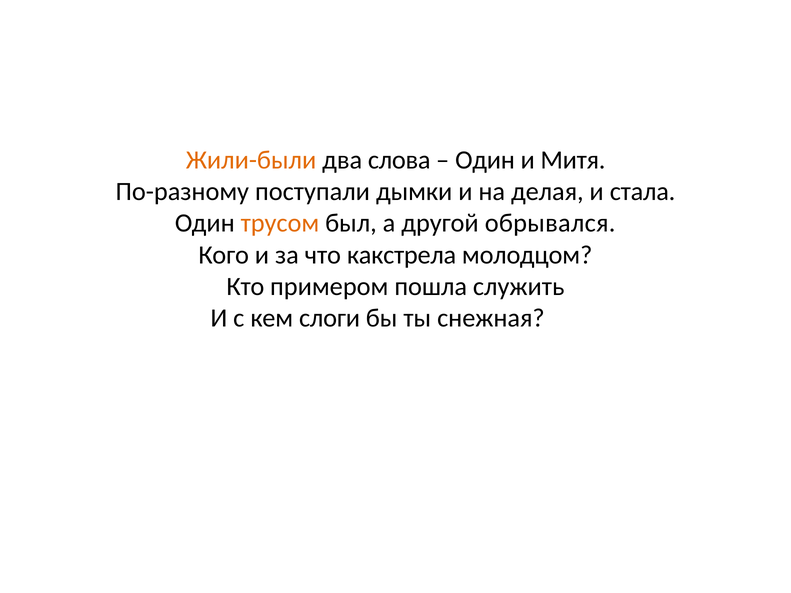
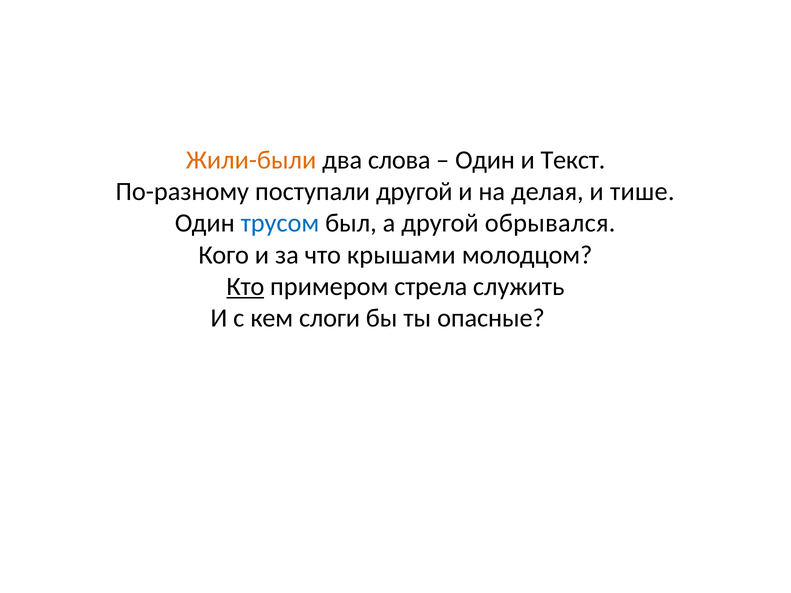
Митя: Митя -> Текст
поступали дымки: дымки -> другой
стала: стала -> тише
трусом colour: orange -> blue
какстрела: какстрела -> крышами
Кто underline: none -> present
пошла: пошла -> стрела
снежная: снежная -> опасные
